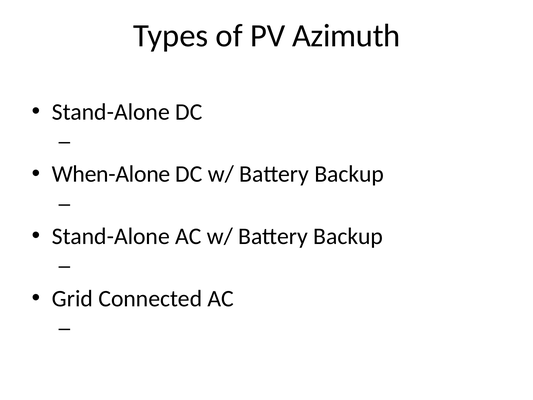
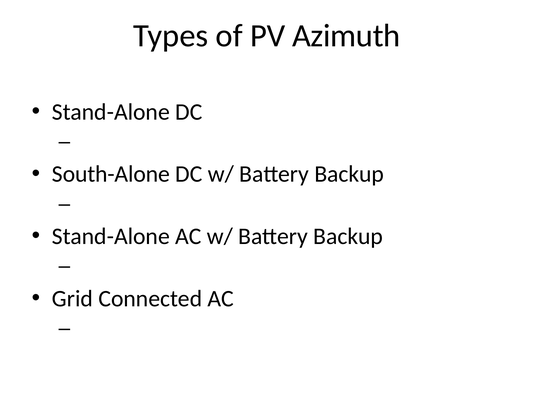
When-Alone: When-Alone -> South-Alone
